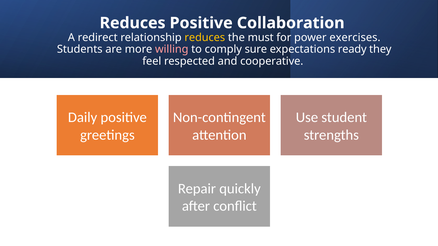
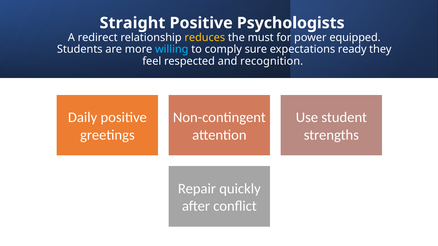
Reduces at (133, 23): Reduces -> Straight
Collaboration: Collaboration -> Psychologists
exercises: exercises -> equipped
willing colour: pink -> light blue
cooperative: cooperative -> recognition
